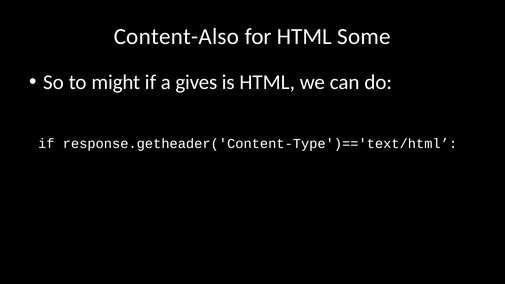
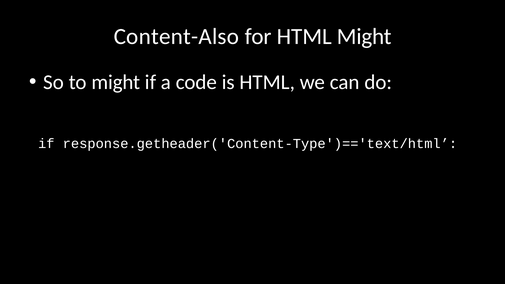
HTML Some: Some -> Might
gives: gives -> code
